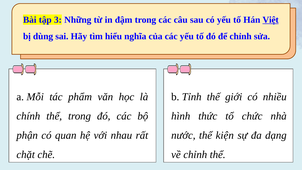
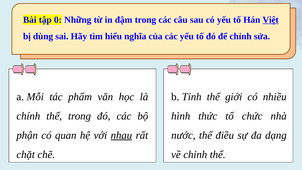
3: 3 -> 0
nhau underline: none -> present
kiện: kiện -> điều
